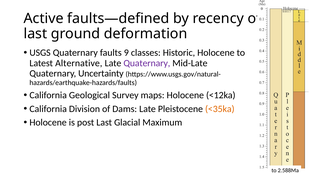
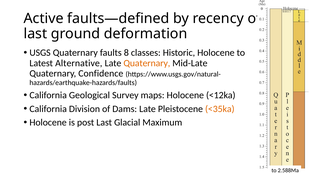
9: 9 -> 8
Quaternary at (147, 63) colour: purple -> orange
Uncertainty: Uncertainty -> Confidence
